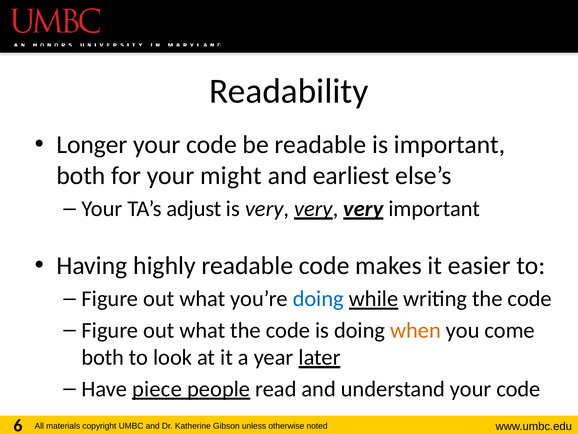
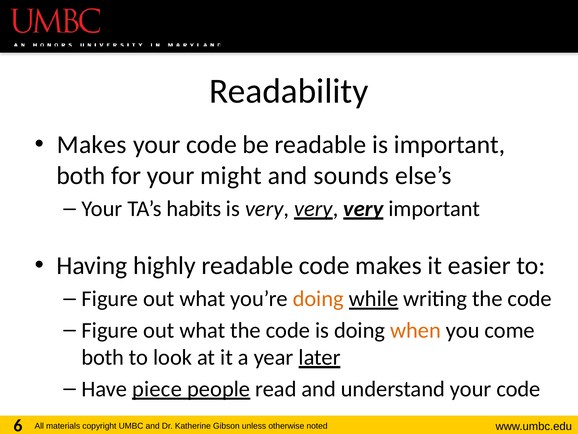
Longer at (92, 145): Longer -> Makes
earliest: earliest -> sounds
adjust: adjust -> habits
doing at (318, 299) colour: blue -> orange
